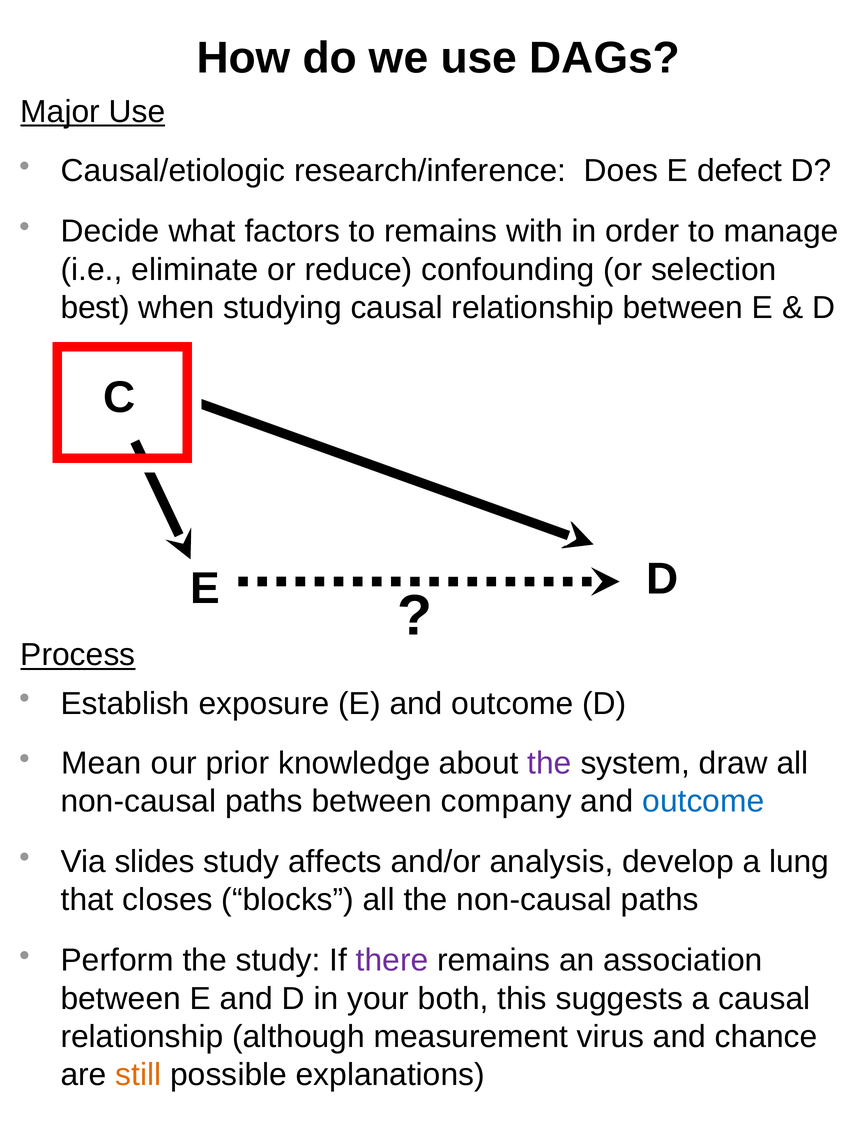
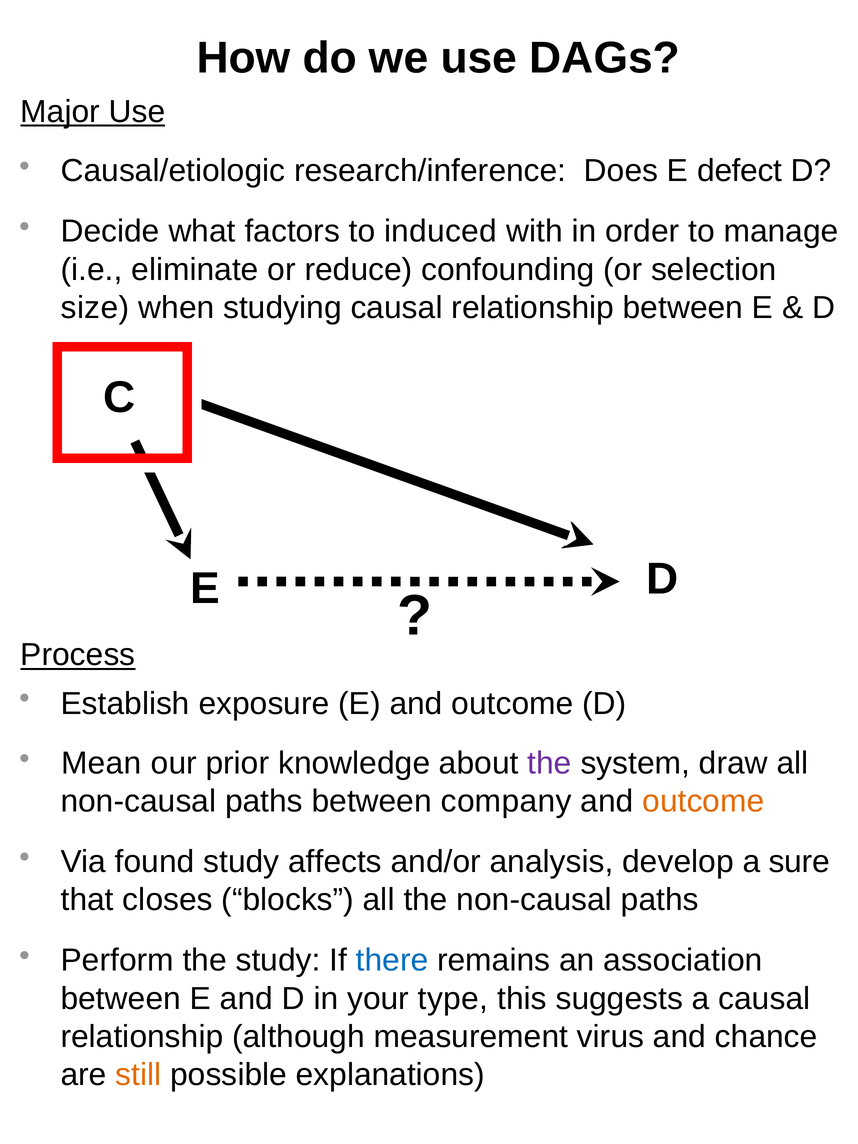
to remains: remains -> induced
best: best -> size
outcome at (703, 801) colour: blue -> orange
slides: slides -> found
lung: lung -> sure
there colour: purple -> blue
both: both -> type
